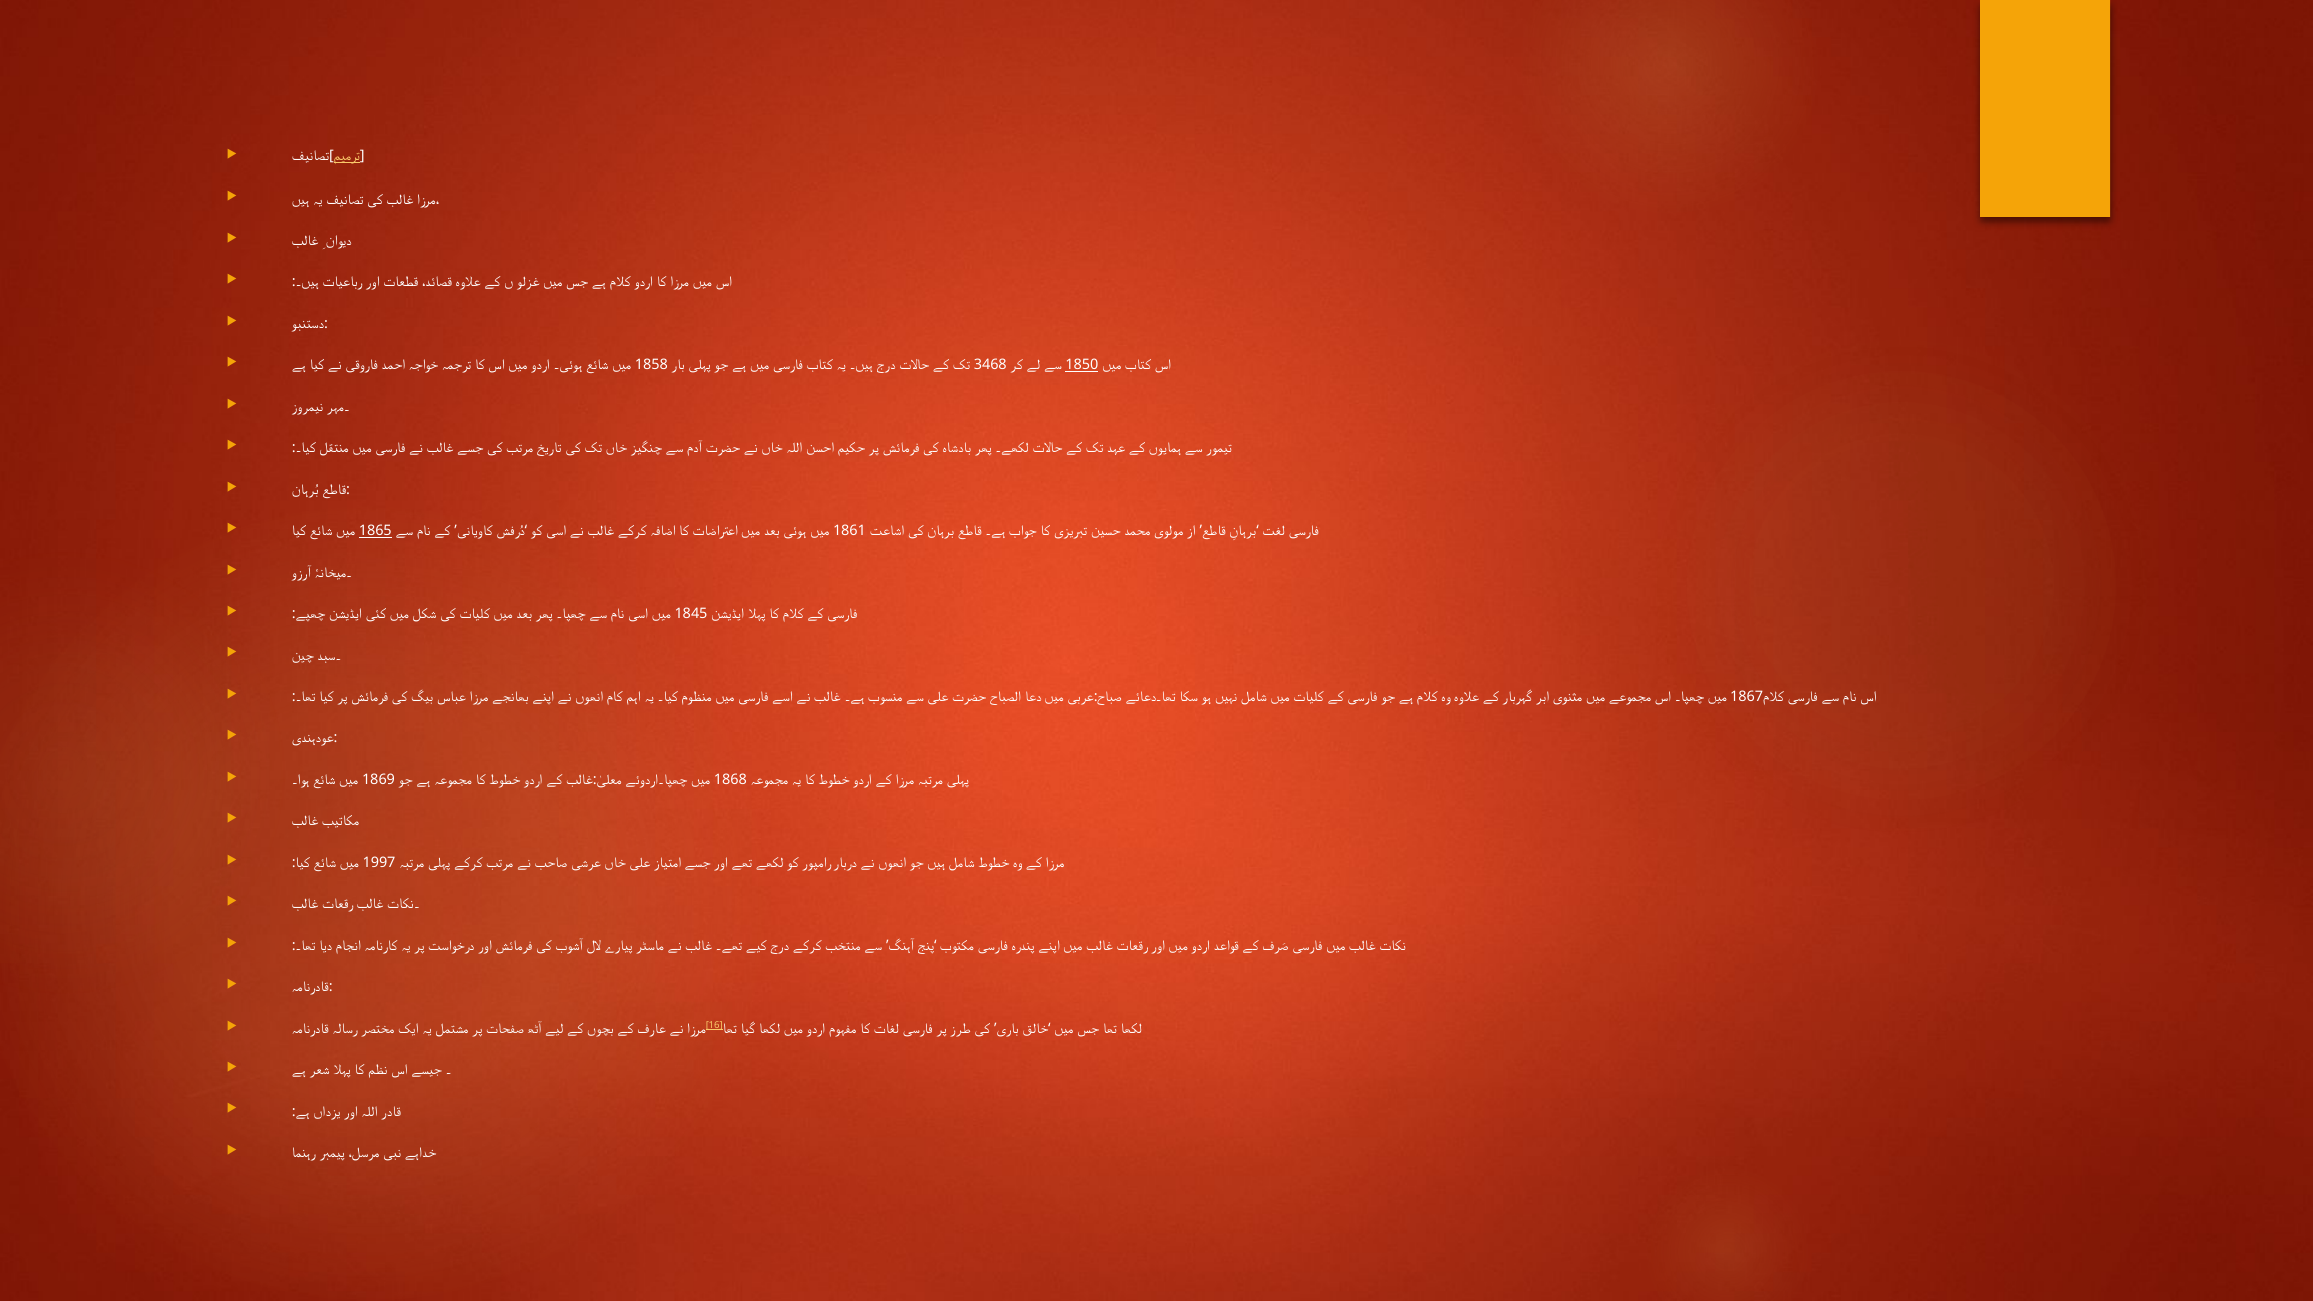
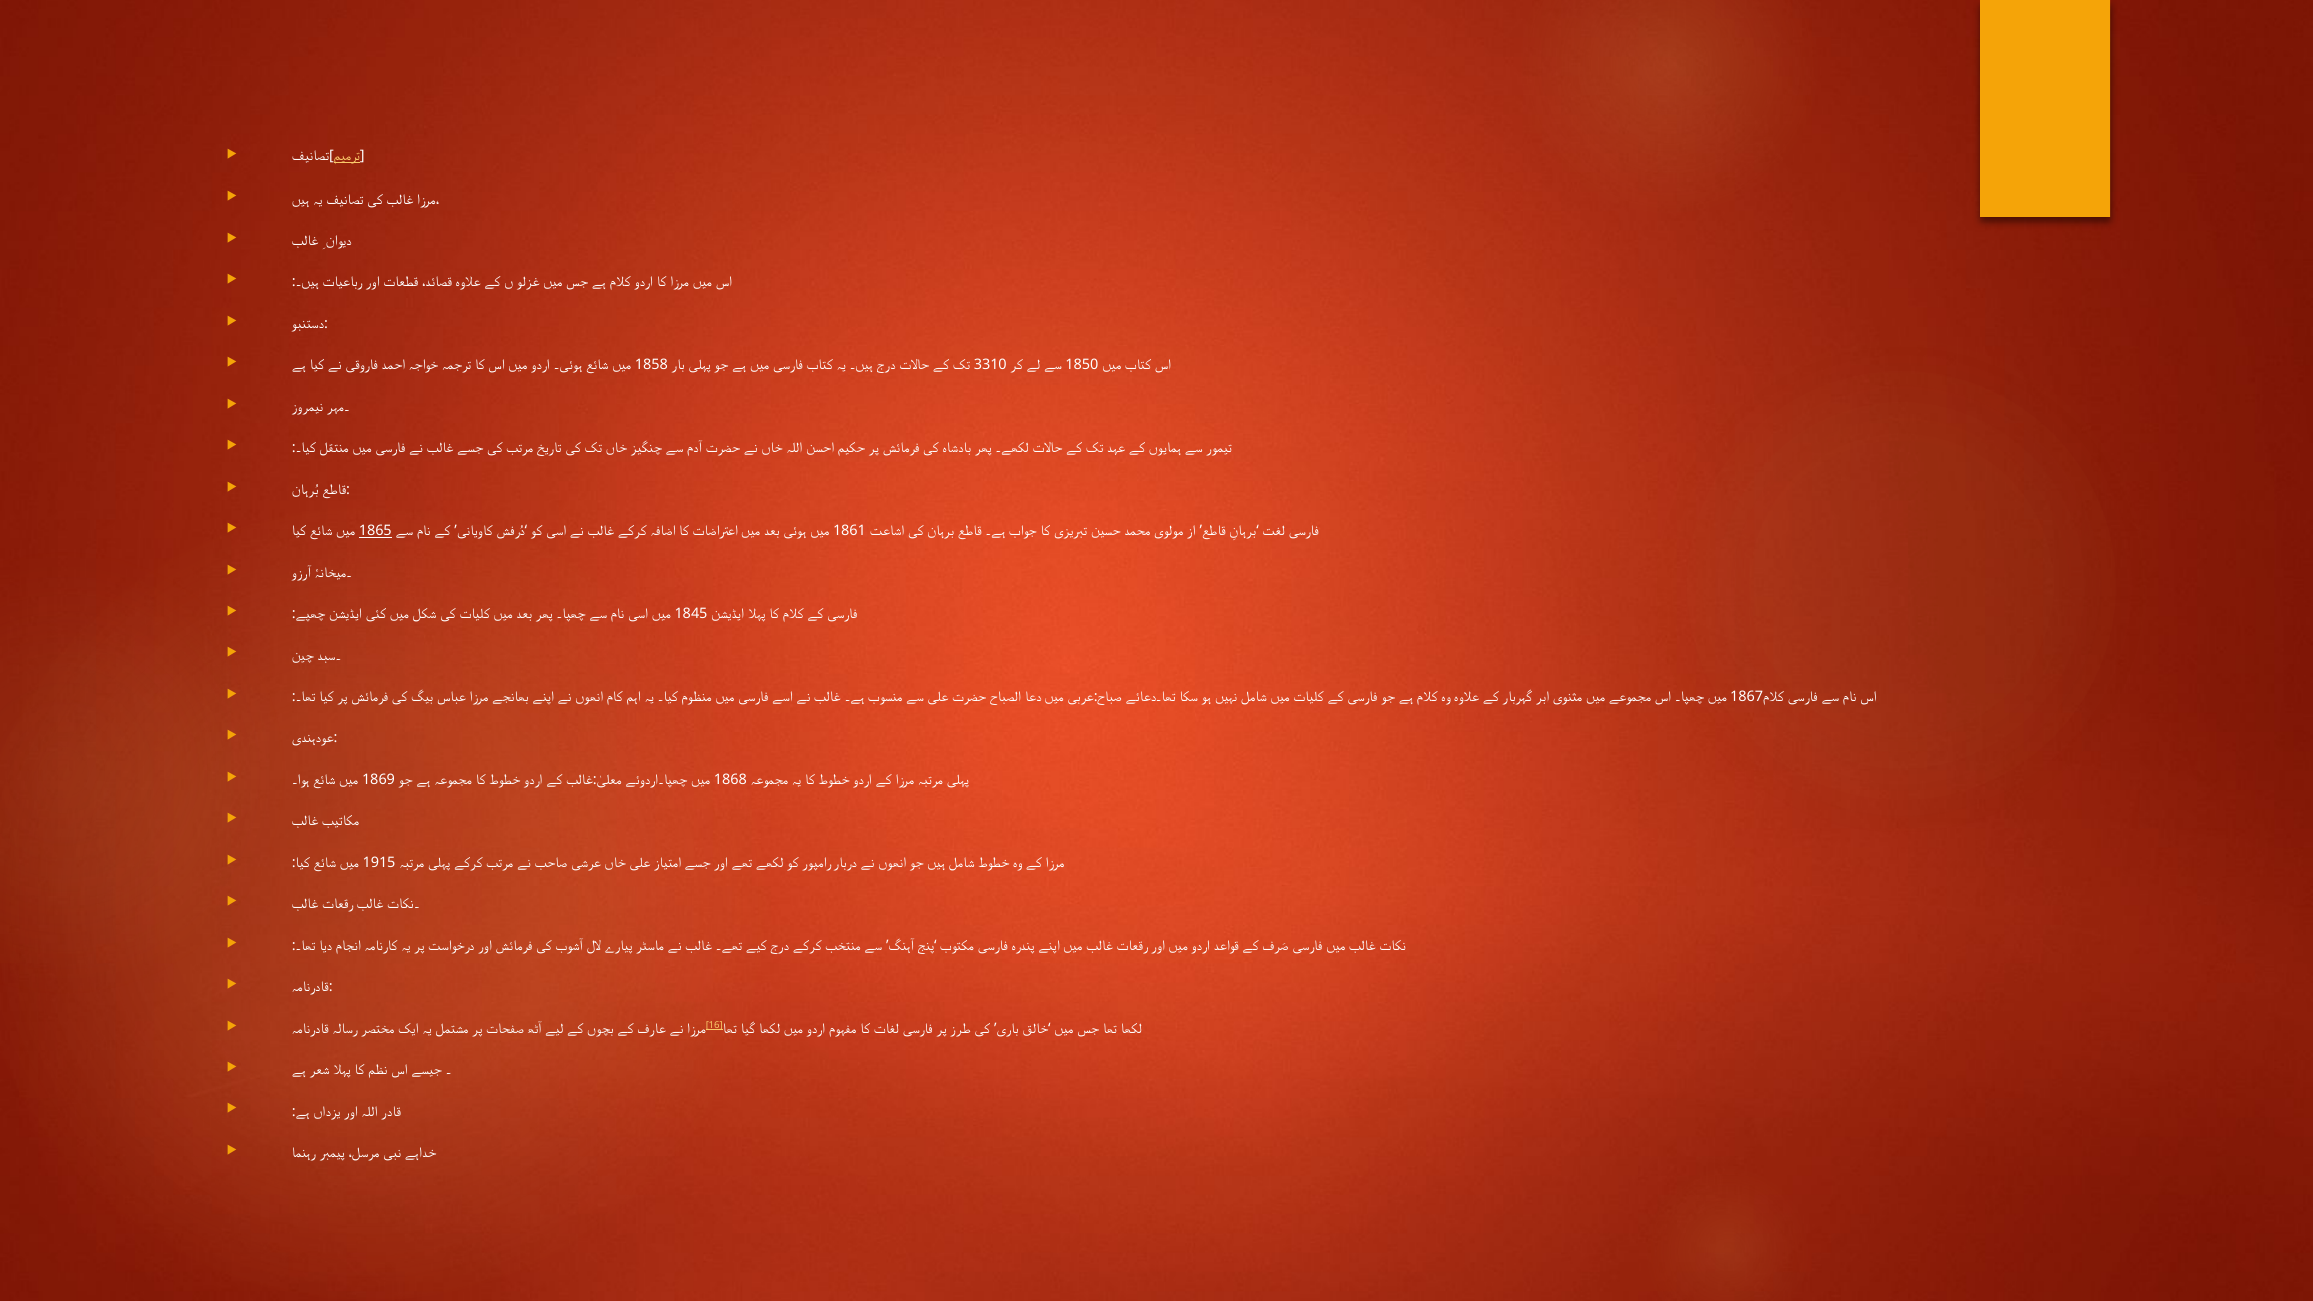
3468: 3468 -> 3310
1850 underline: present -> none
1997: 1997 -> 1915
